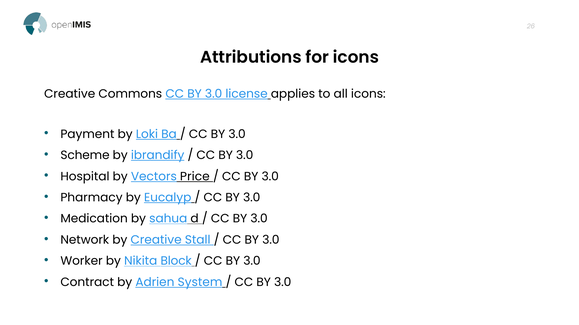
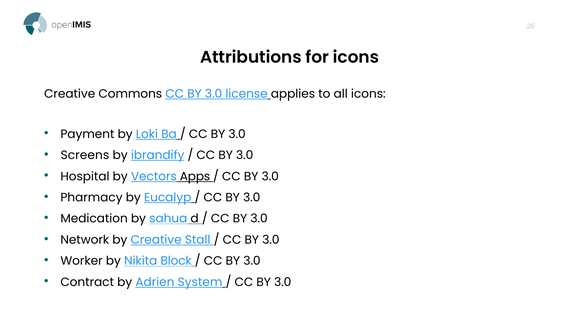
Scheme: Scheme -> Screens
Price: Price -> Apps
